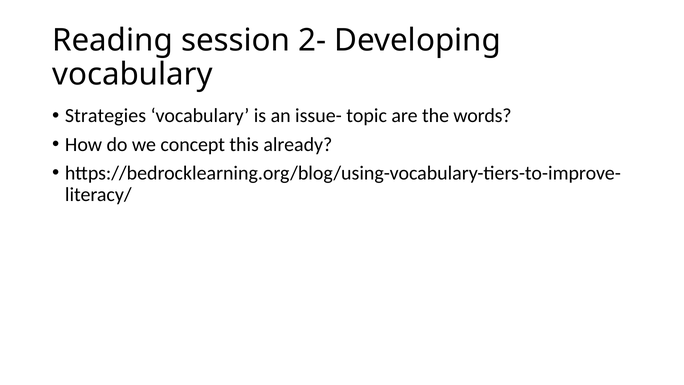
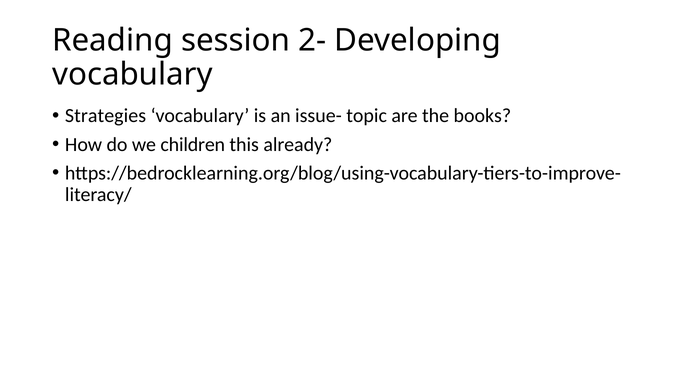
words: words -> books
concept: concept -> children
